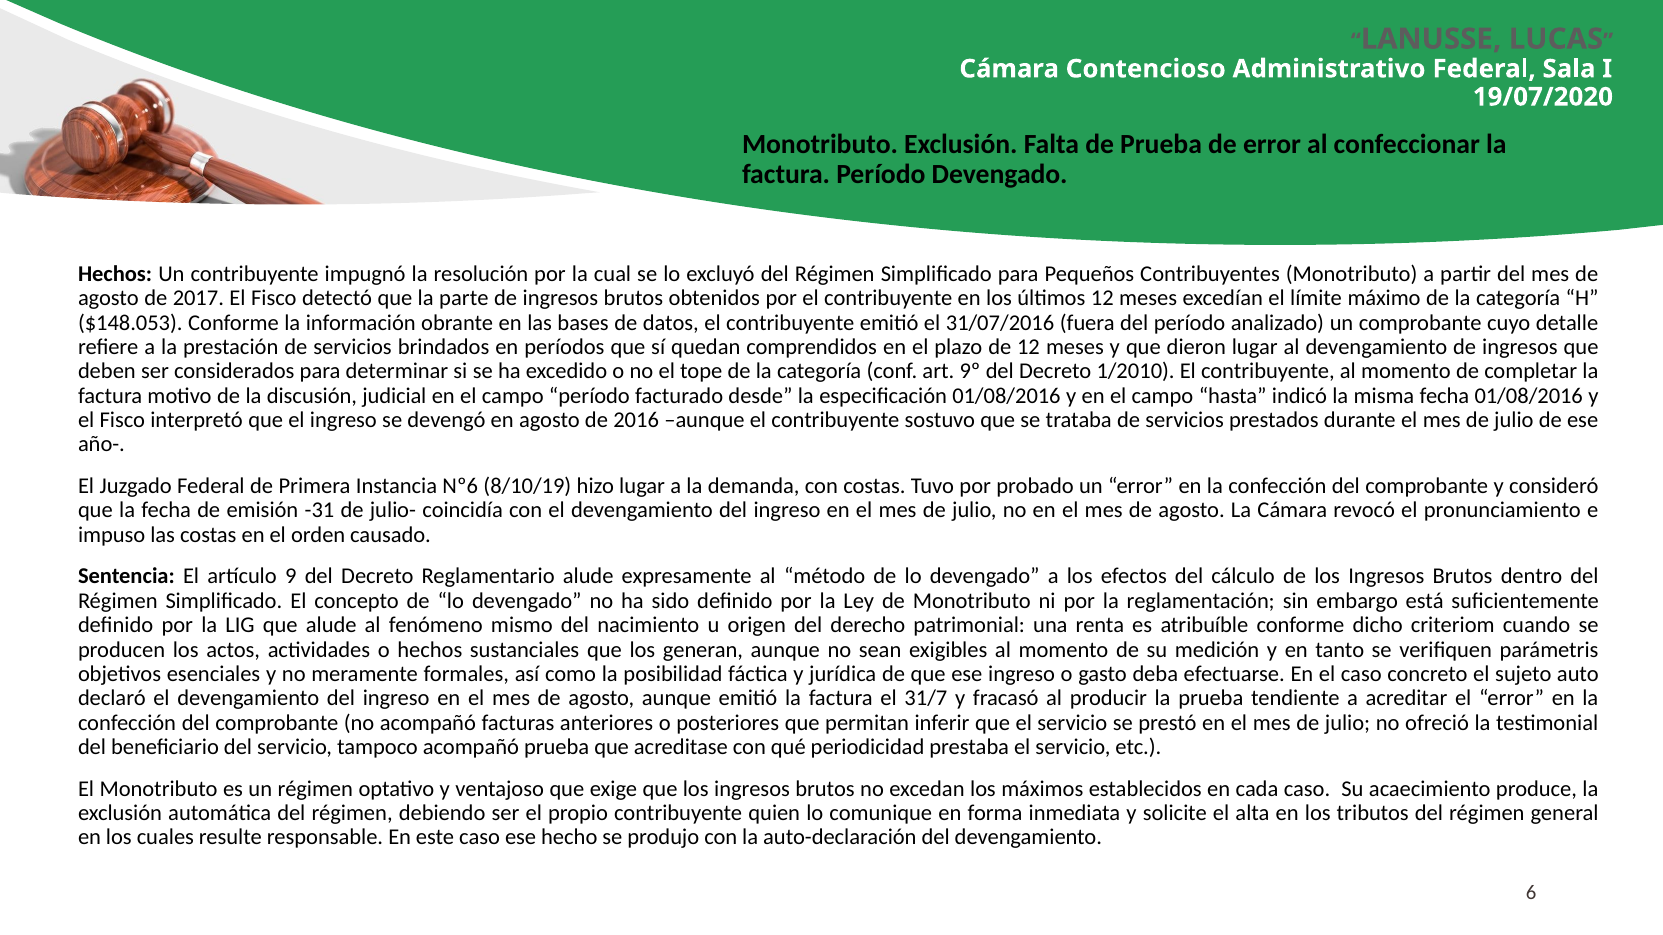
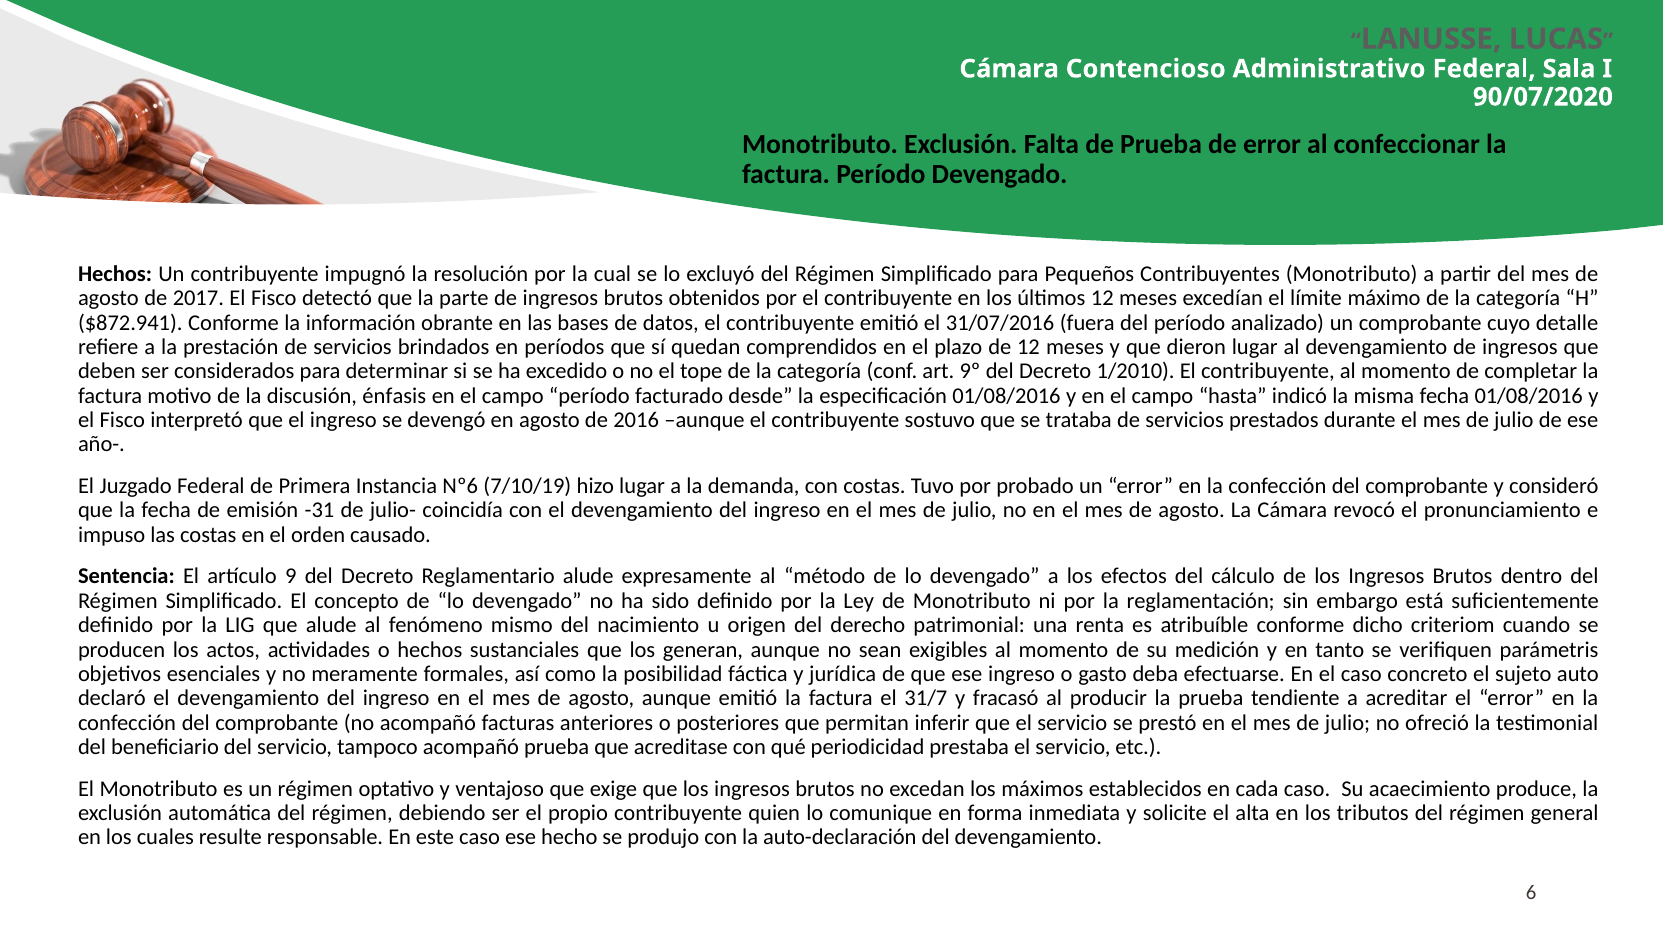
19/07/2020: 19/07/2020 -> 90/07/2020
$148.053: $148.053 -> $872.941
judicial: judicial -> énfasis
8/10/19: 8/10/19 -> 7/10/19
